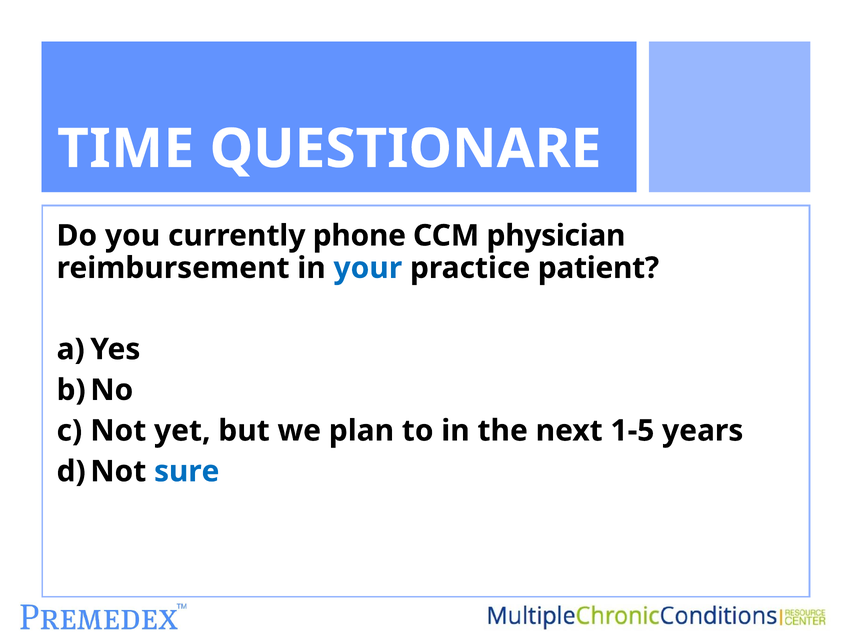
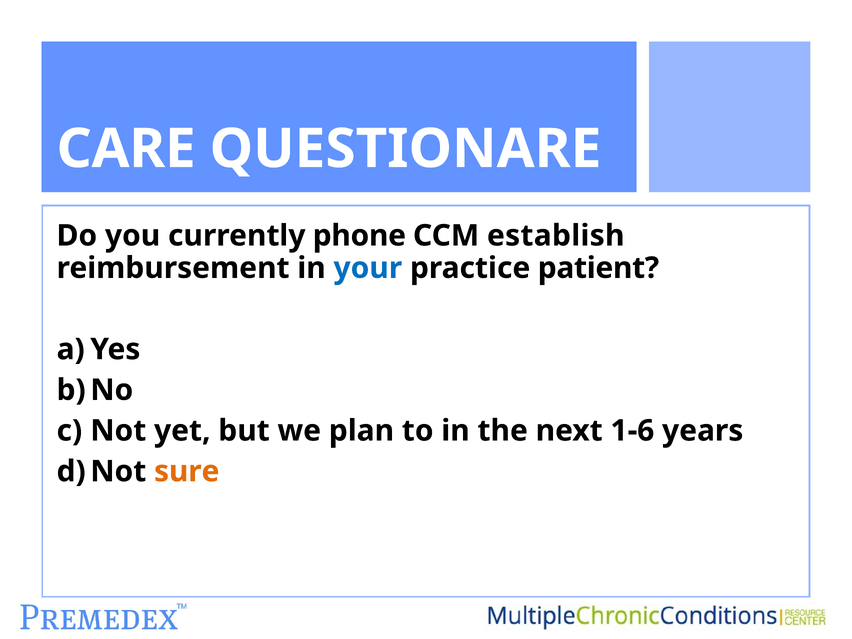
TIME: TIME -> CARE
physician: physician -> establish
1-5: 1-5 -> 1-6
sure colour: blue -> orange
